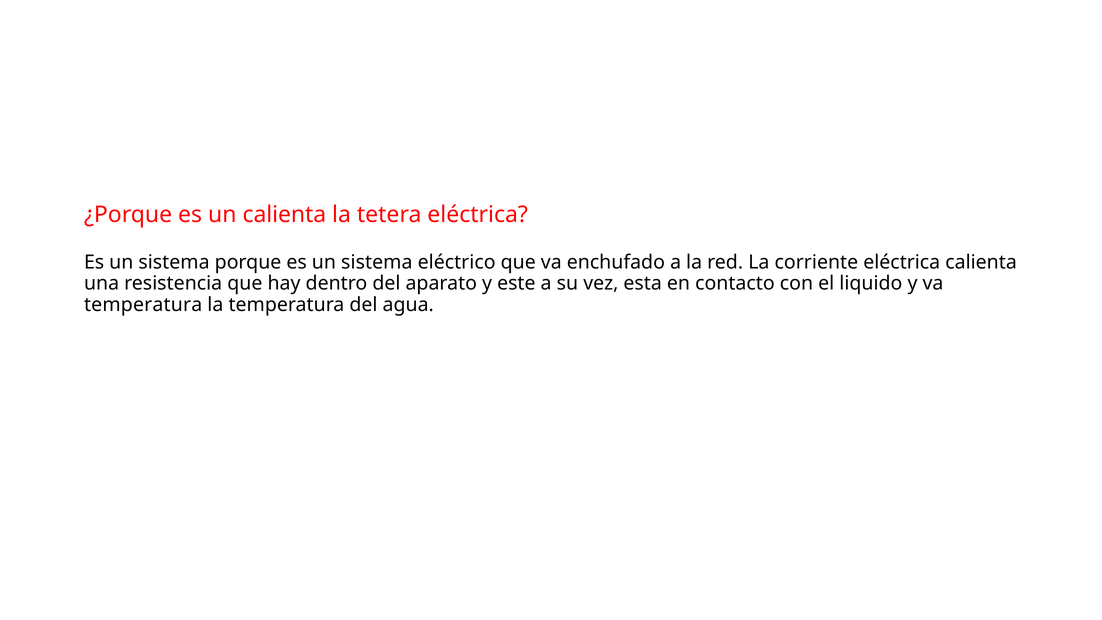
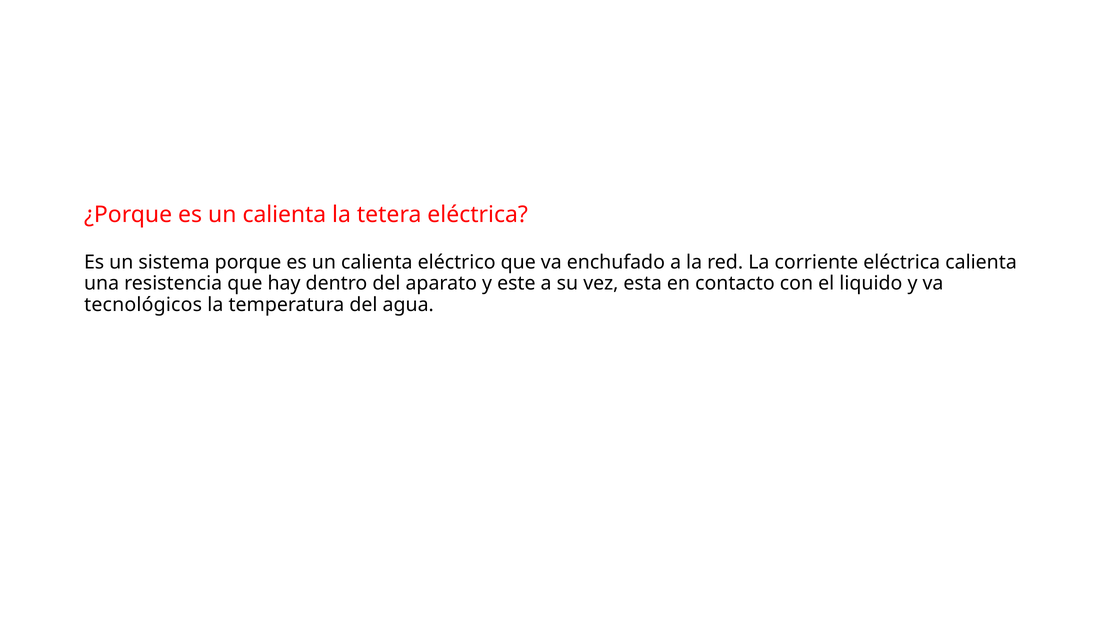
porque es un sistema: sistema -> calienta
temperatura at (143, 305): temperatura -> tecnológicos
